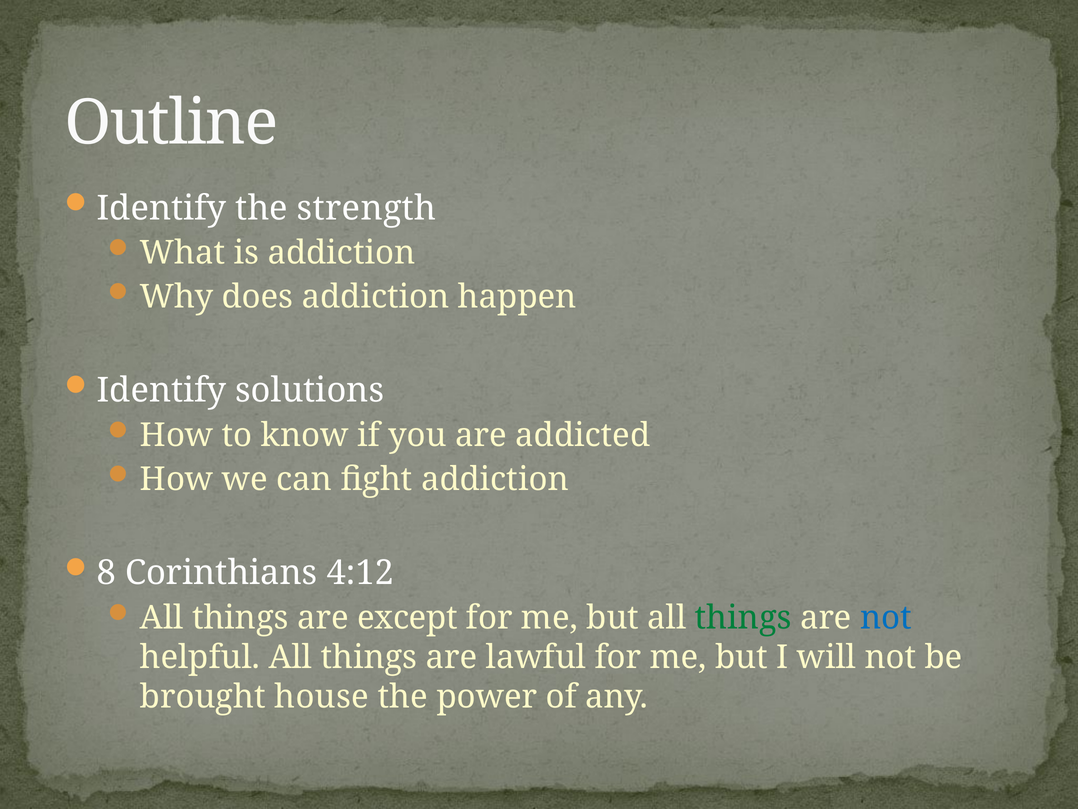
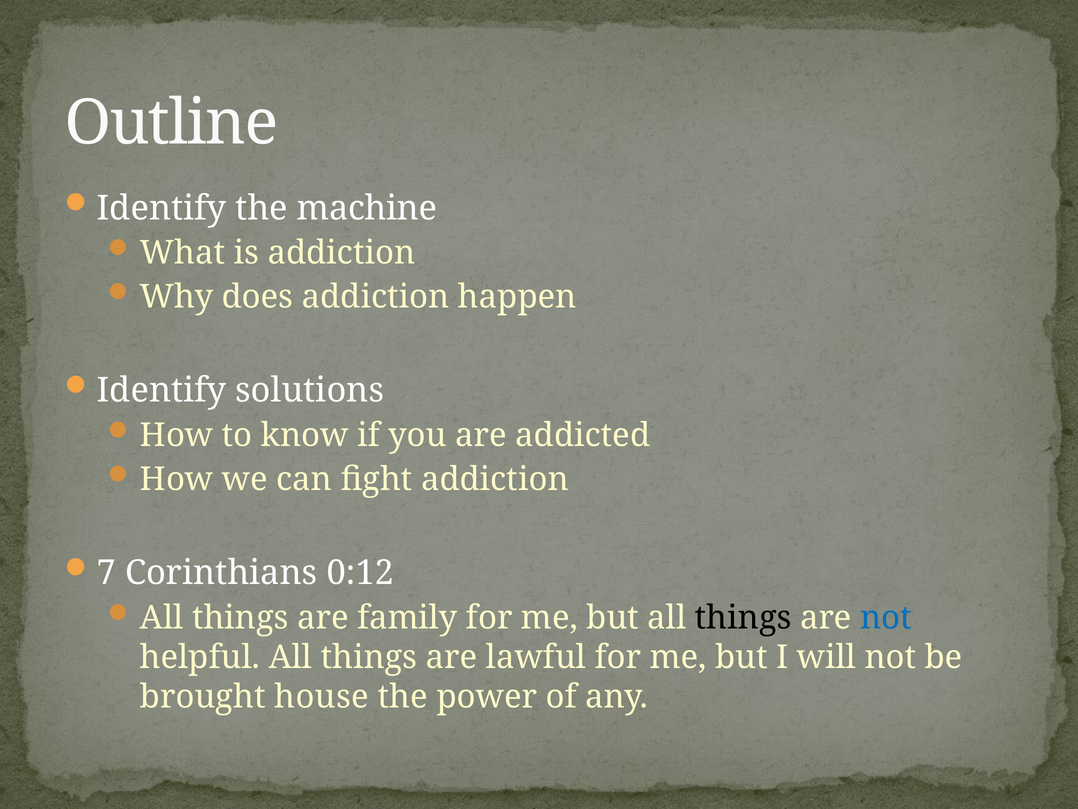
strength: strength -> machine
8: 8 -> 7
4:12: 4:12 -> 0:12
except: except -> family
things at (743, 617) colour: green -> black
